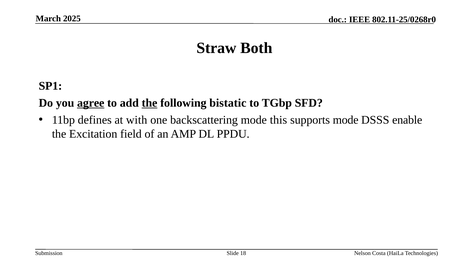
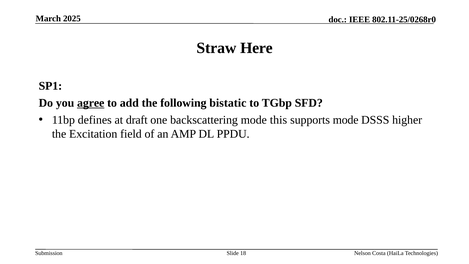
Both: Both -> Here
the at (150, 103) underline: present -> none
with: with -> draft
enable: enable -> higher
